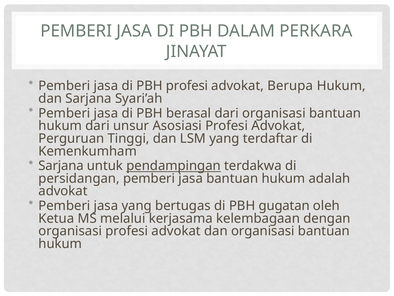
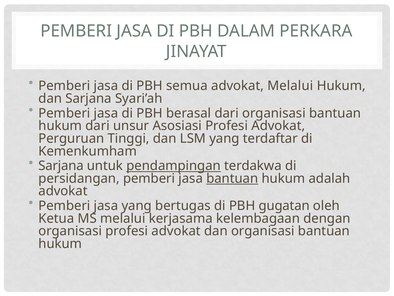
PBH profesi: profesi -> semua
advokat Berupa: Berupa -> Melalui
bantuan at (232, 178) underline: none -> present
